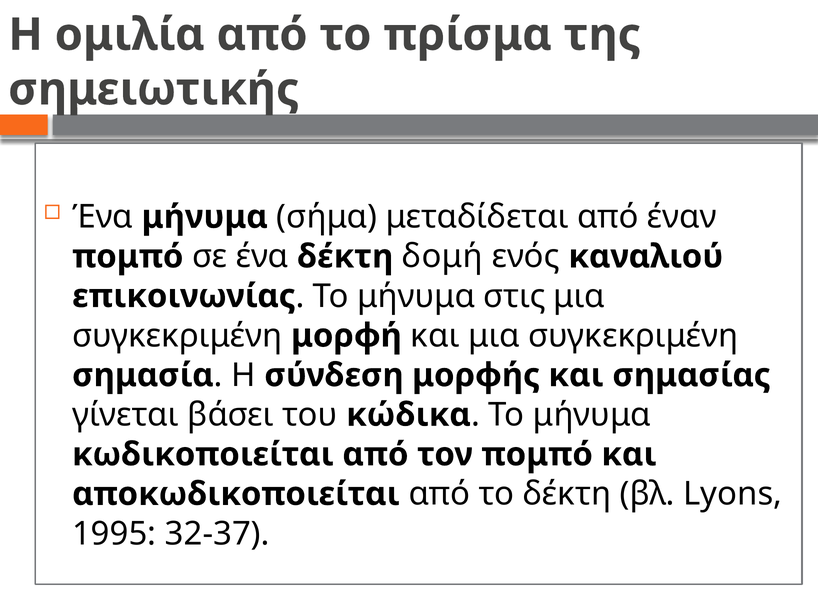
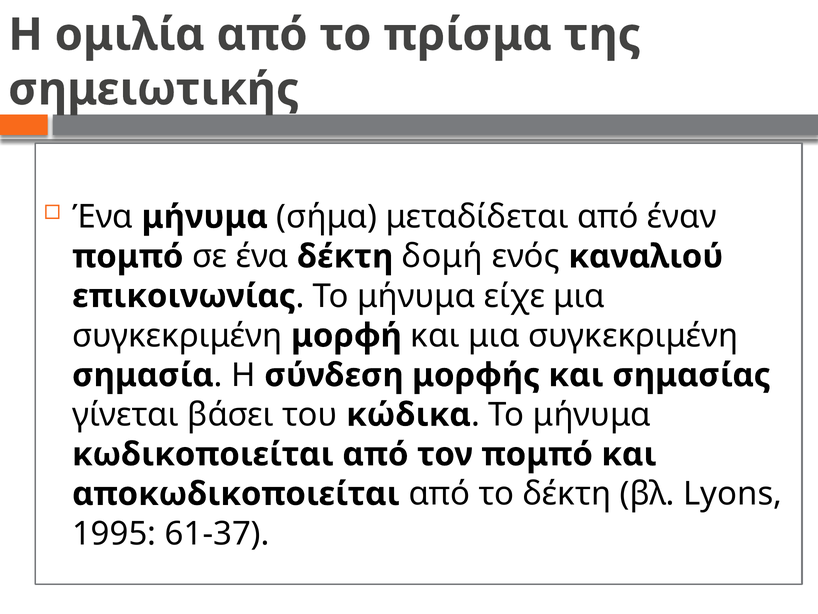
στις: στις -> είχε
32-37: 32-37 -> 61-37
